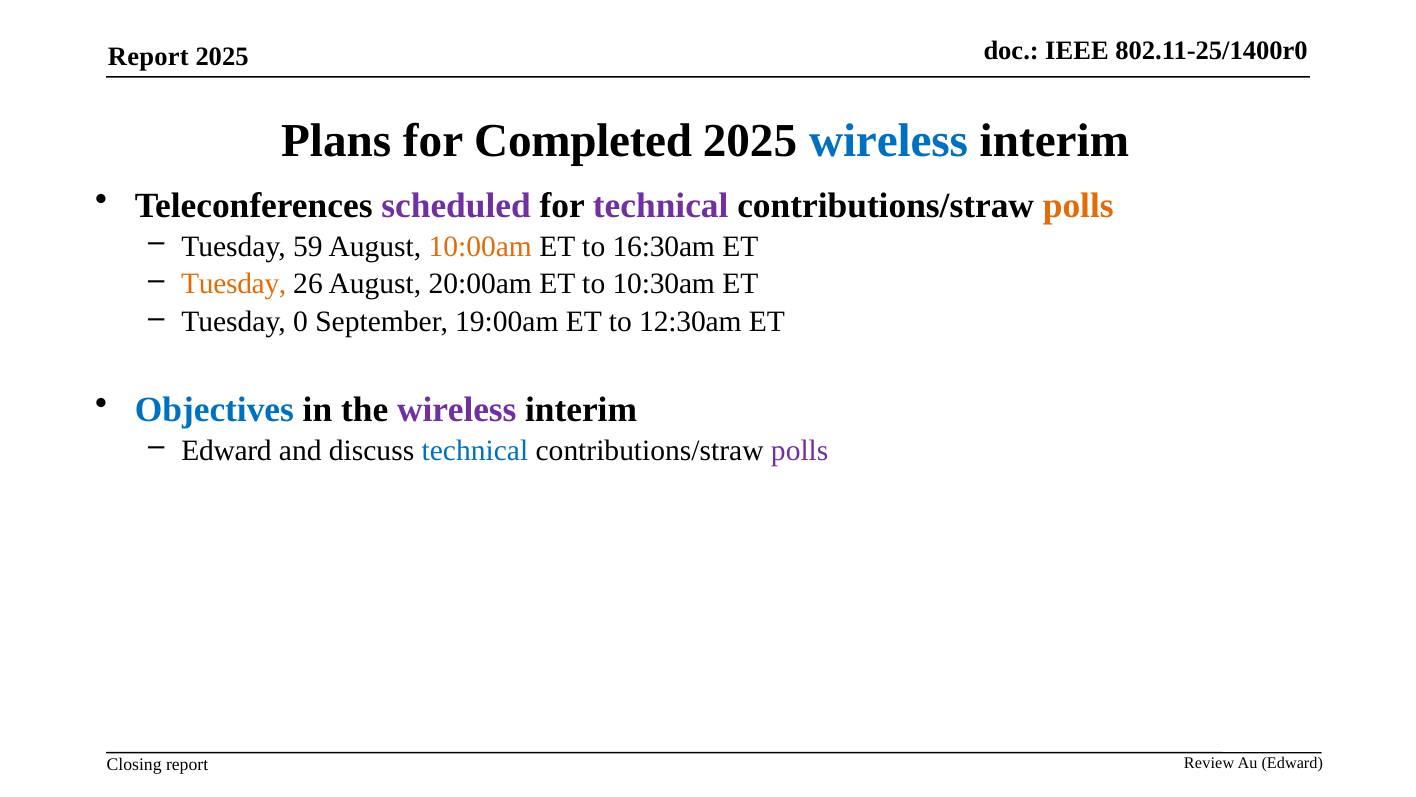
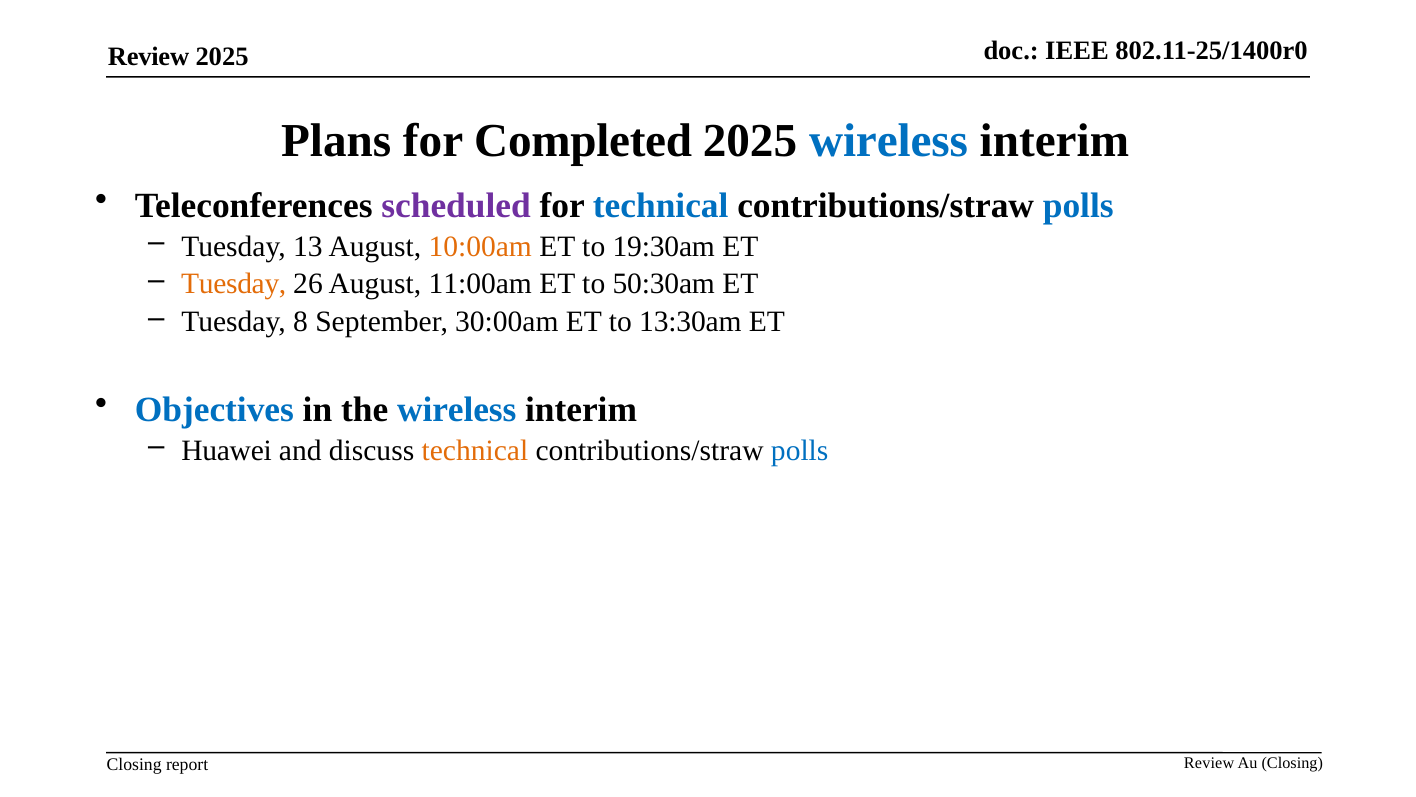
Report at (148, 57): Report -> Review
technical at (661, 205) colour: purple -> blue
polls at (1078, 205) colour: orange -> blue
59: 59 -> 13
16:30am: 16:30am -> 19:30am
20:00am: 20:00am -> 11:00am
10:30am: 10:30am -> 50:30am
0: 0 -> 8
19:00am: 19:00am -> 30:00am
12:30am: 12:30am -> 13:30am
wireless at (457, 409) colour: purple -> blue
Edward at (227, 450): Edward -> Huawei
technical at (475, 450) colour: blue -> orange
polls at (800, 450) colour: purple -> blue
Au Edward: Edward -> Closing
